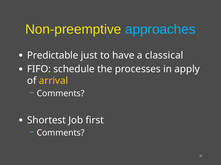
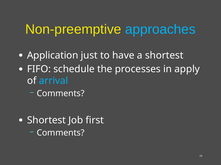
Predictable: Predictable -> Application
a classical: classical -> shortest
arrival colour: yellow -> light blue
